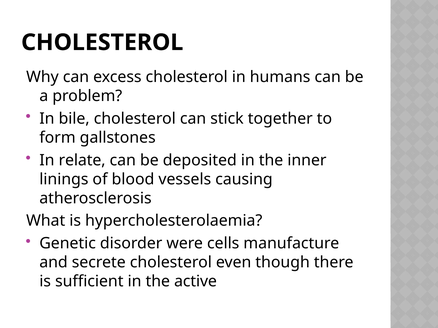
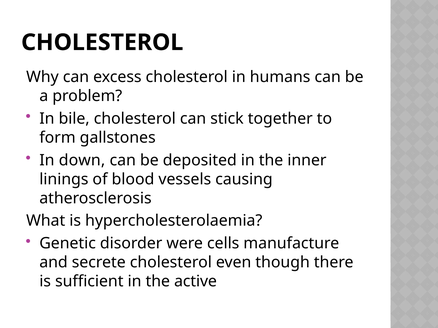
relate: relate -> down
